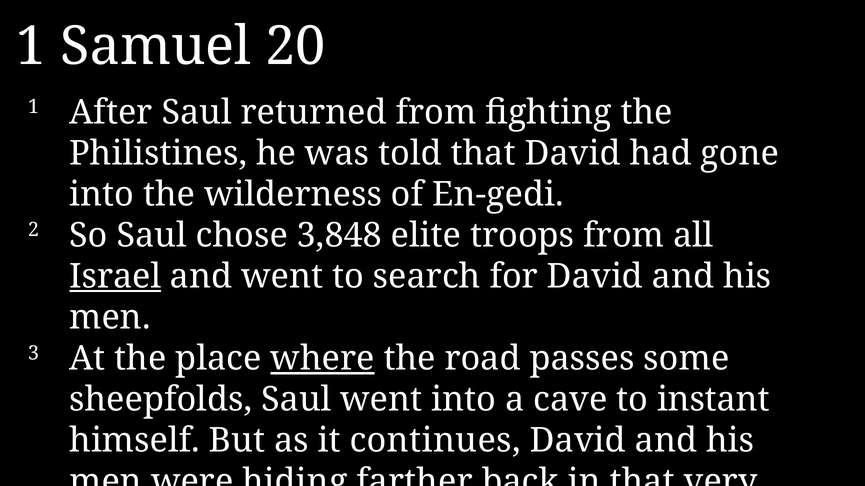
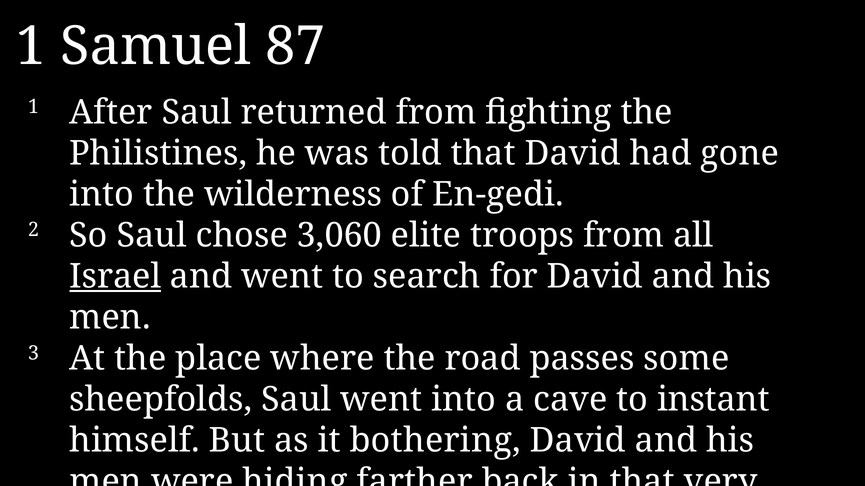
20: 20 -> 87
3,848: 3,848 -> 3,060
where underline: present -> none
continues: continues -> bothering
